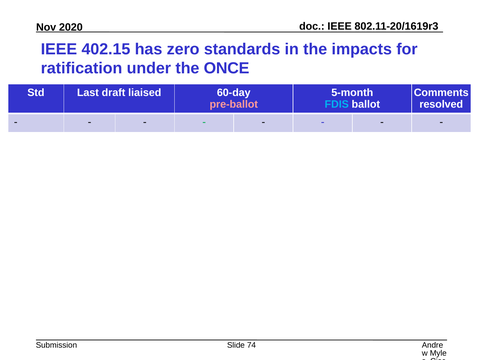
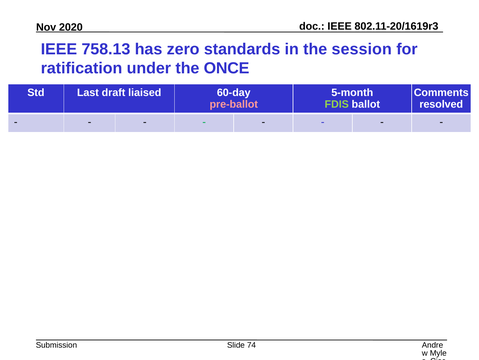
402.15: 402.15 -> 758.13
impacts: impacts -> session
FDIS colour: light blue -> light green
